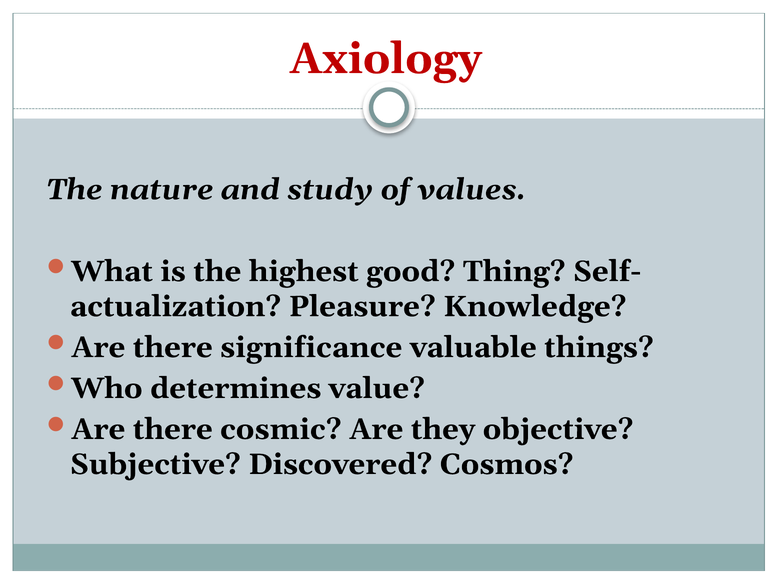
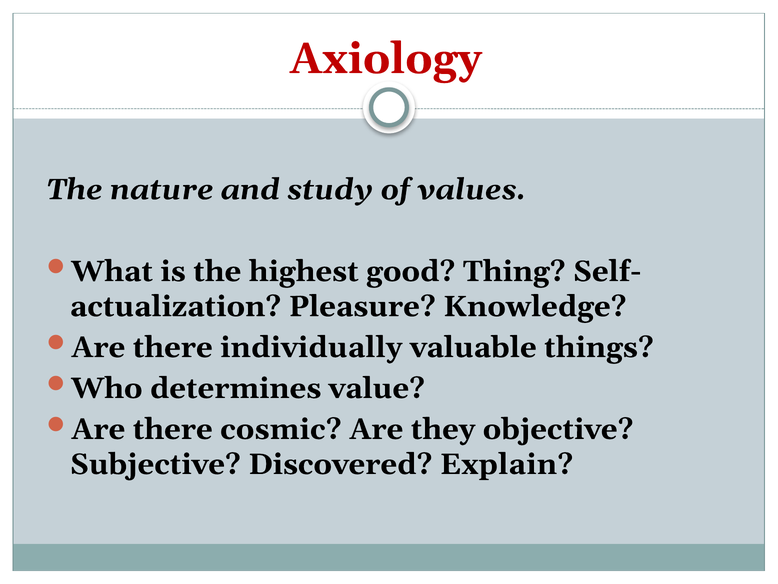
significance: significance -> individually
Cosmos: Cosmos -> Explain
